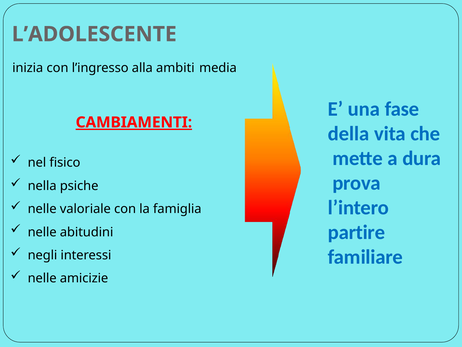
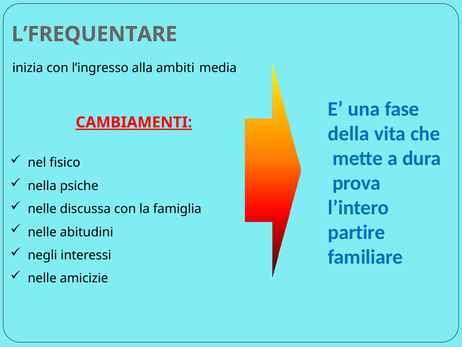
L’ADOLESCENTE: L’ADOLESCENTE -> L’FREQUENTARE
valoriale: valoriale -> discussa
